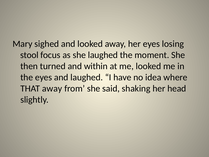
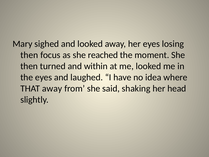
stool at (29, 55): stool -> then
she laughed: laughed -> reached
